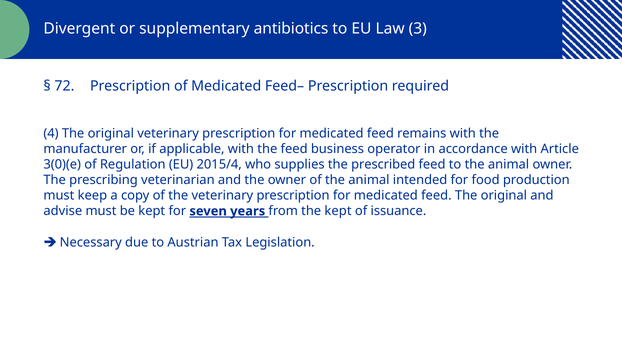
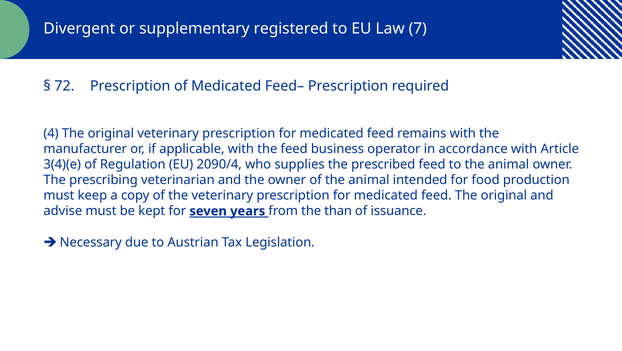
antibiotics: antibiotics -> registered
3: 3 -> 7
3(0)(e: 3(0)(e -> 3(4)(e
2015/4: 2015/4 -> 2090/4
the kept: kept -> than
